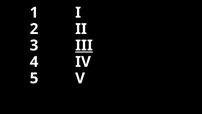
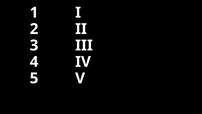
III underline: present -> none
